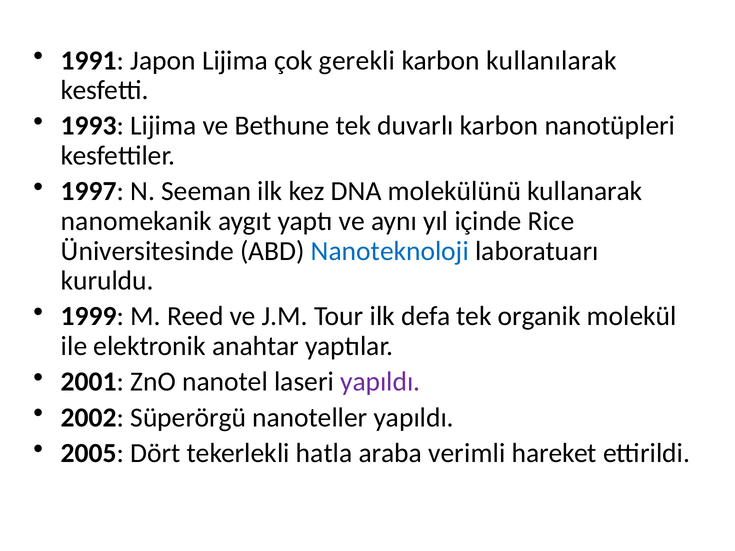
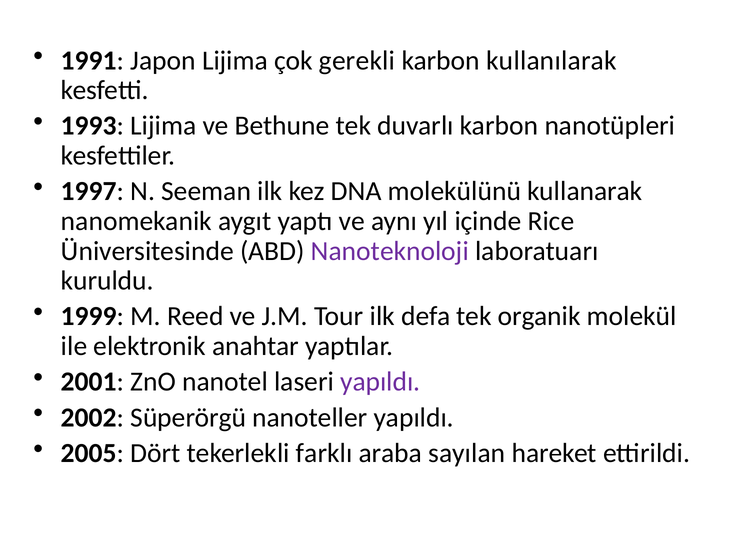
Nanoteknoloji colour: blue -> purple
hatla: hatla -> farklı
verimli: verimli -> sayılan
